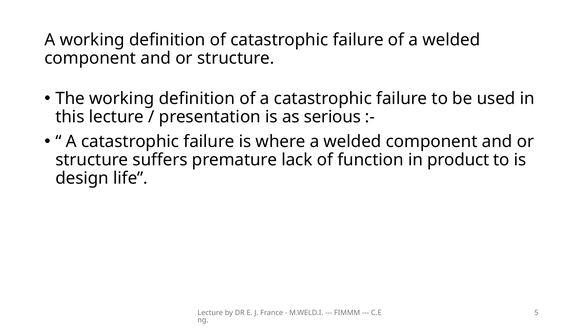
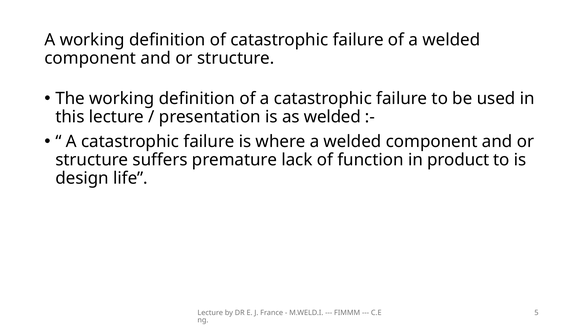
as serious: serious -> welded
